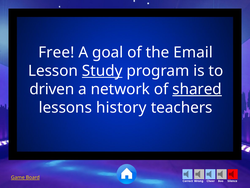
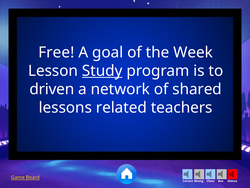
Email: Email -> Week
shared underline: present -> none
history: history -> related
